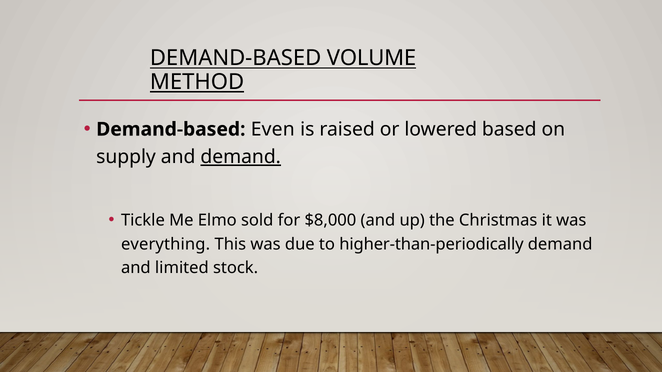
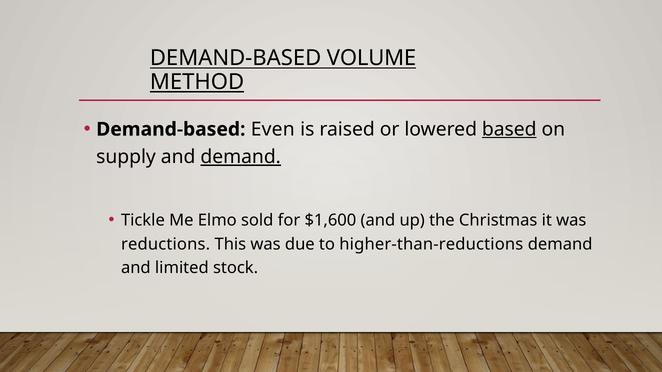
based underline: none -> present
$8,000: $8,000 -> $1,600
everything: everything -> reductions
higher-than-periodically: higher-than-periodically -> higher-than-reductions
